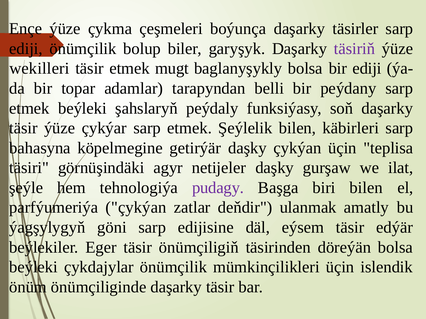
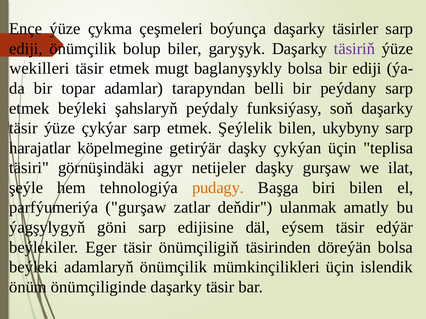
käbirleri: käbirleri -> ukybyny
bahasyna: bahasyna -> harajatlar
pudagy colour: purple -> orange
parfýumeriýa çykýan: çykýan -> gurşaw
çykdajylar: çykdajylar -> adamlaryň
